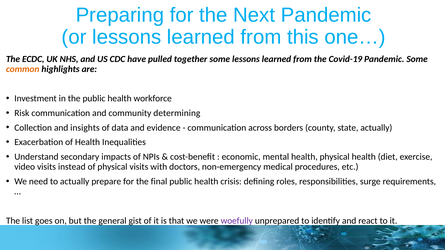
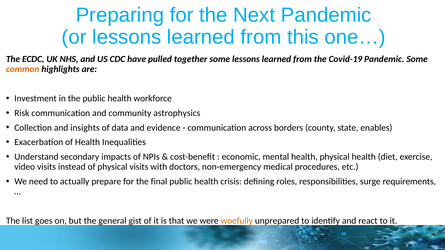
determining: determining -> astrophysics
state actually: actually -> enables
woefully colour: purple -> orange
